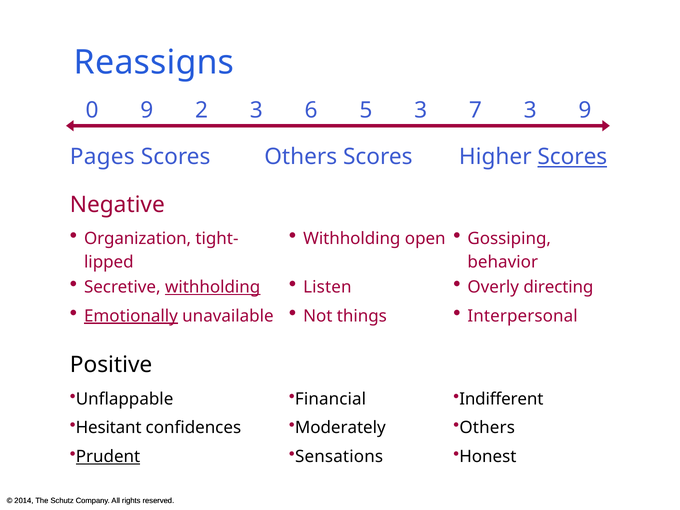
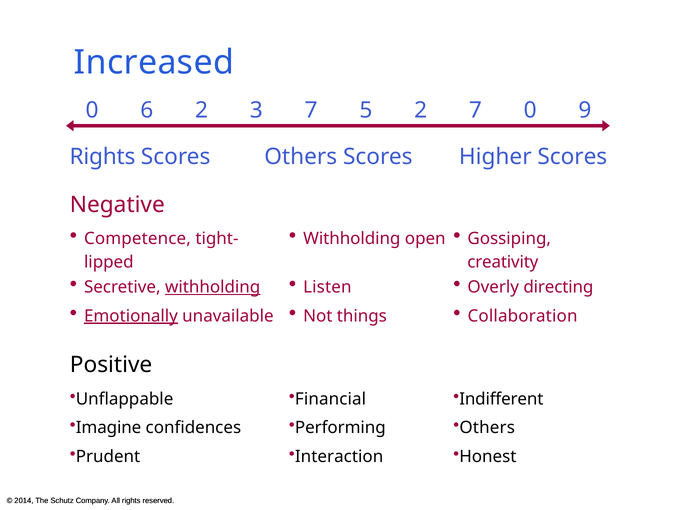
Reassigns: Reassigns -> Increased
0 9: 9 -> 6
3 6: 6 -> 7
5 3: 3 -> 2
7 3: 3 -> 0
Pages at (102, 157): Pages -> Rights
Scores at (572, 157) underline: present -> none
Organization: Organization -> Competence
behavior: behavior -> creativity
Interpersonal: Interpersonal -> Collaboration
Hesitant: Hesitant -> Imagine
Moderately: Moderately -> Performing
Prudent underline: present -> none
Sensations: Sensations -> Interaction
